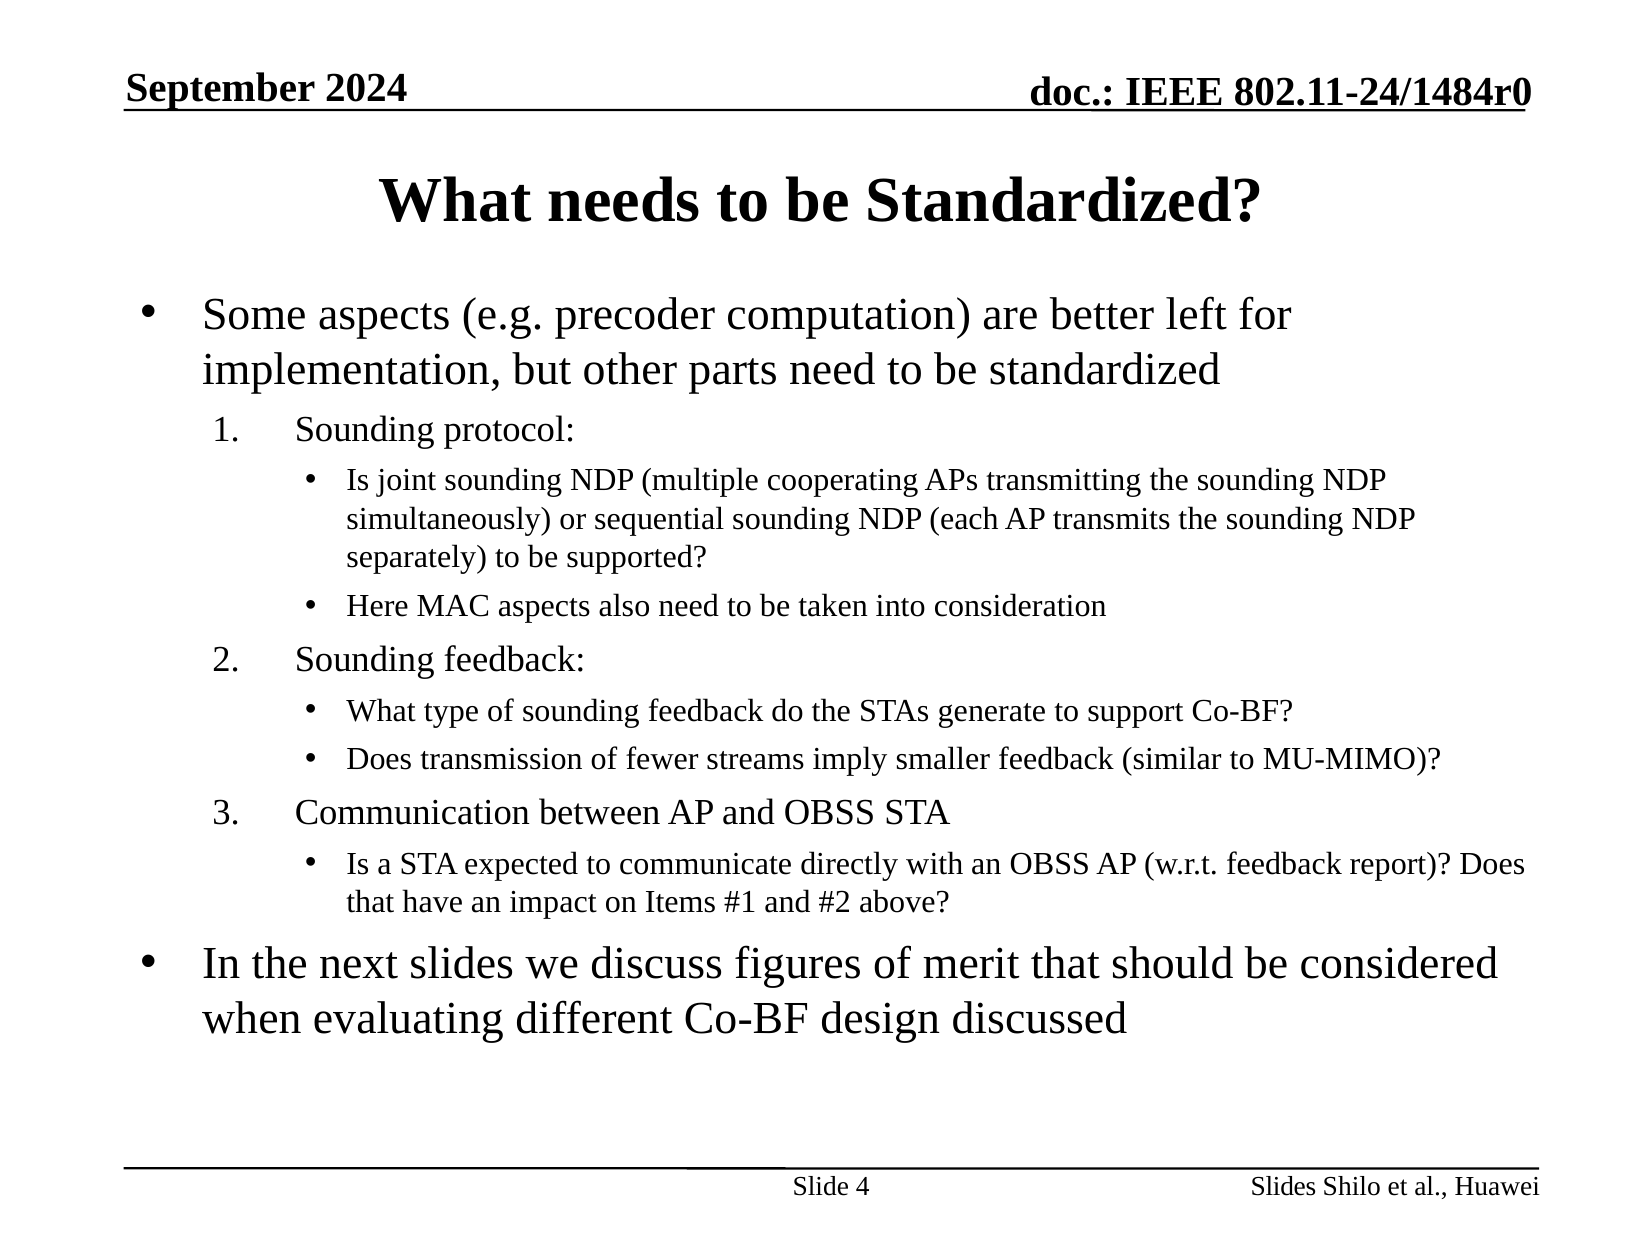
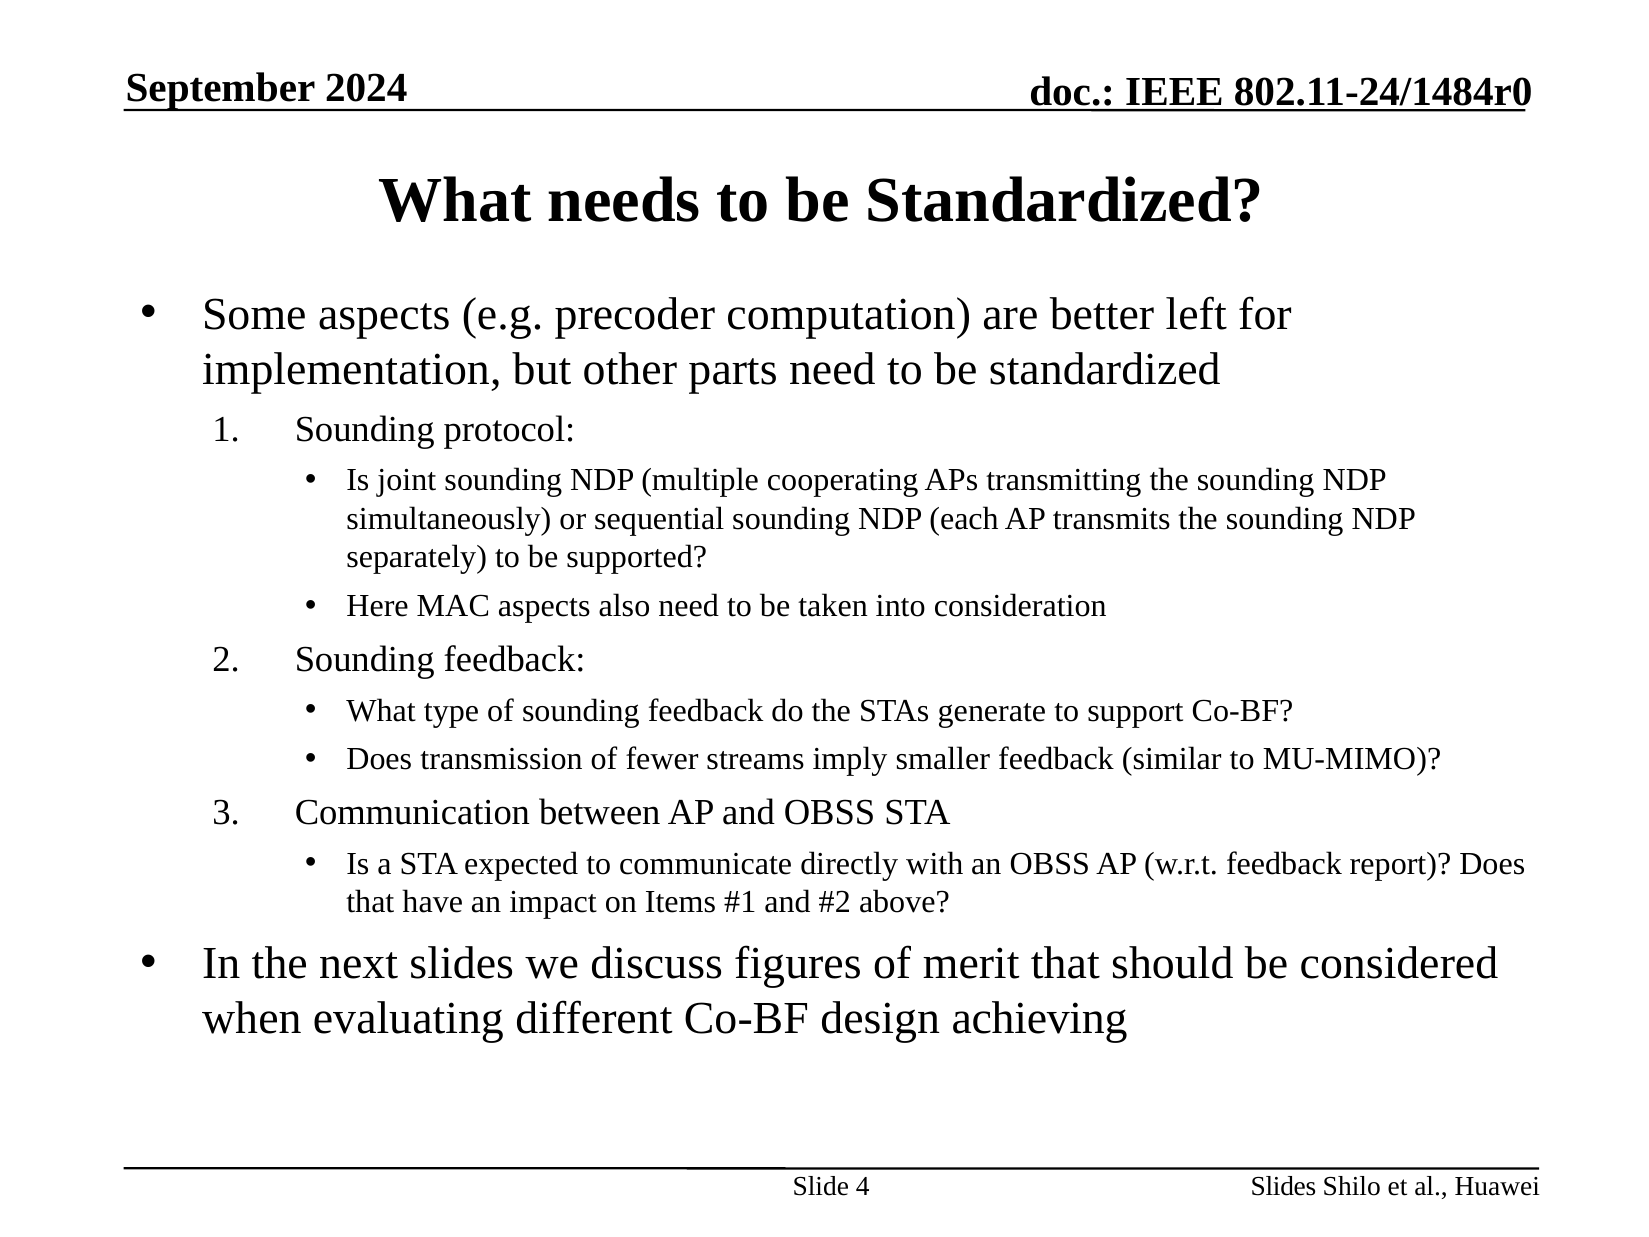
discussed: discussed -> achieving
